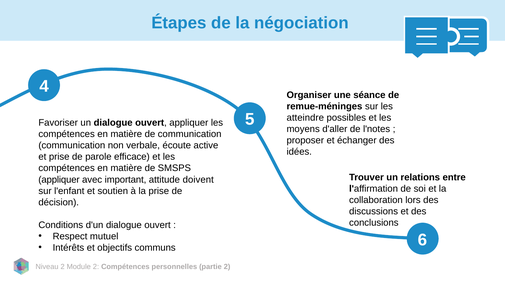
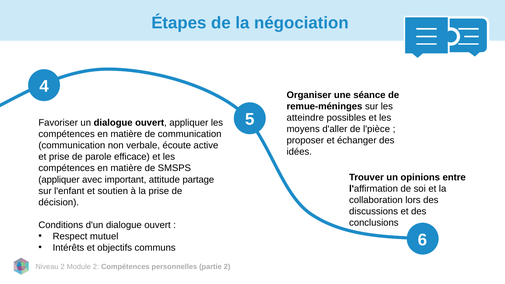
l'notes: l'notes -> l'pièce
relations: relations -> opinions
doivent: doivent -> partage
